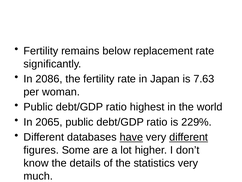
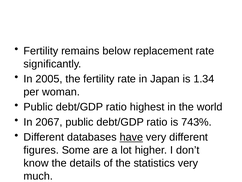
2086: 2086 -> 2005
7.63: 7.63 -> 1.34
2065: 2065 -> 2067
229%: 229% -> 743%
different at (189, 137) underline: present -> none
